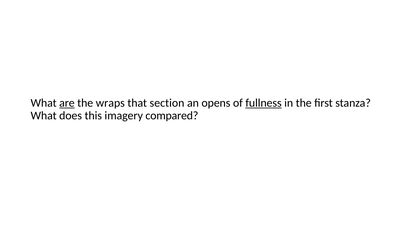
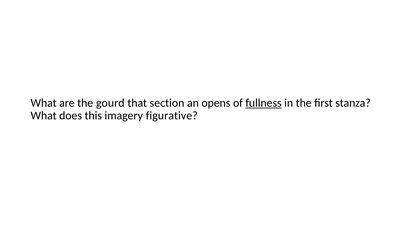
are underline: present -> none
wraps: wraps -> gourd
compared: compared -> figurative
